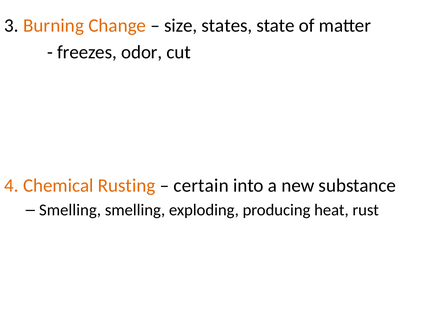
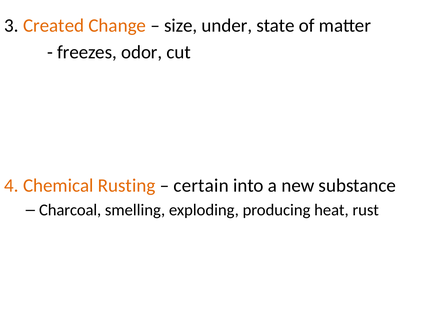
Burning: Burning -> Created
states: states -> under
Smelling at (70, 210): Smelling -> Charcoal
